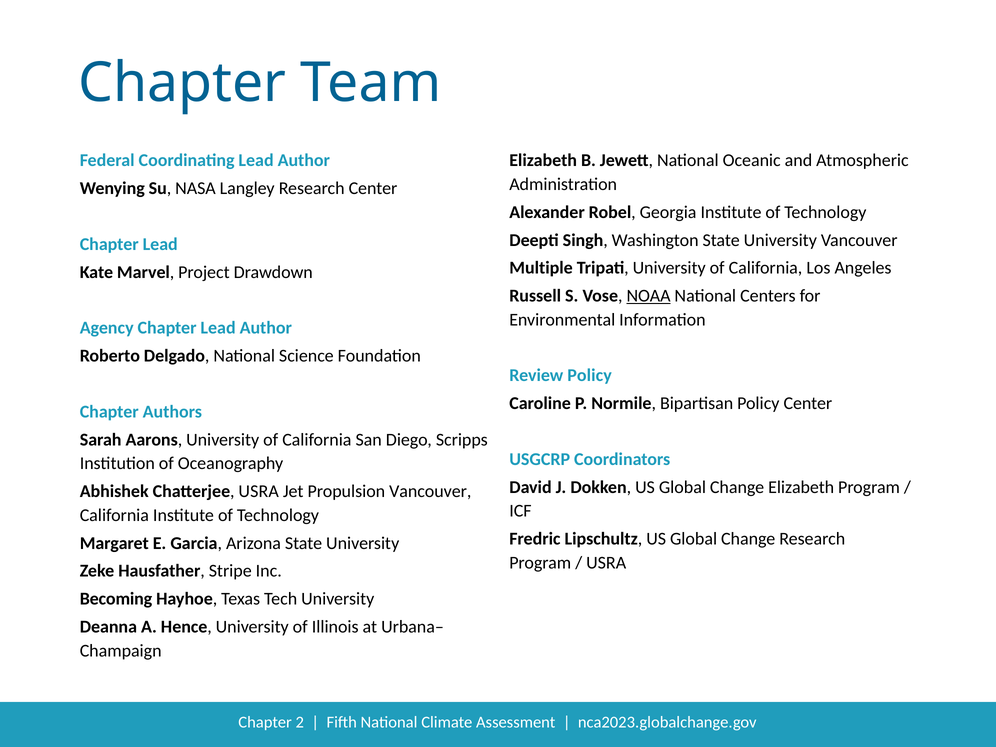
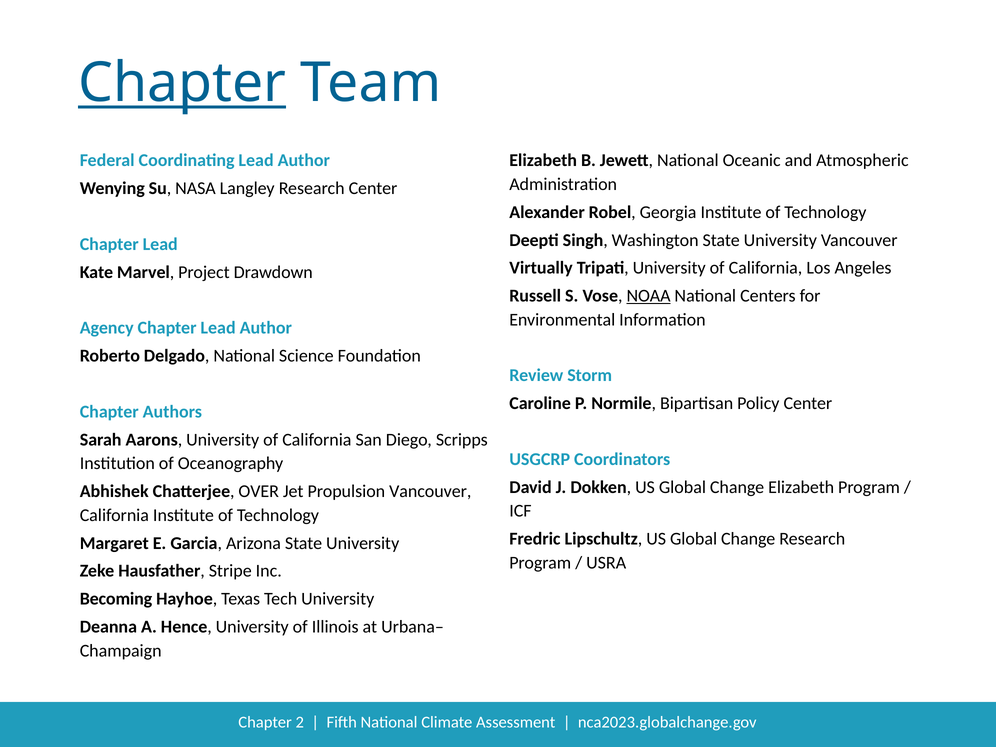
Chapter at (182, 83) underline: none -> present
Multiple: Multiple -> Virtually
Review Policy: Policy -> Storm
Chatterjee USRA: USRA -> OVER
